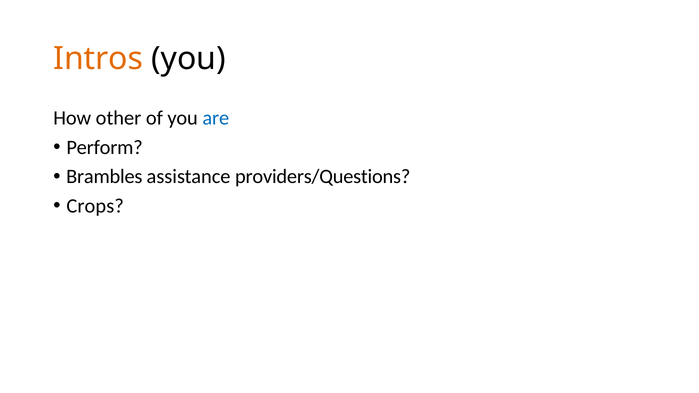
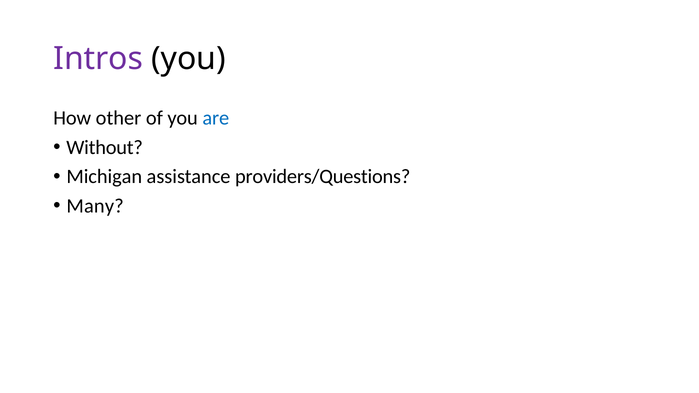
Intros colour: orange -> purple
Perform: Perform -> Without
Brambles: Brambles -> Michigan
Crops: Crops -> Many
